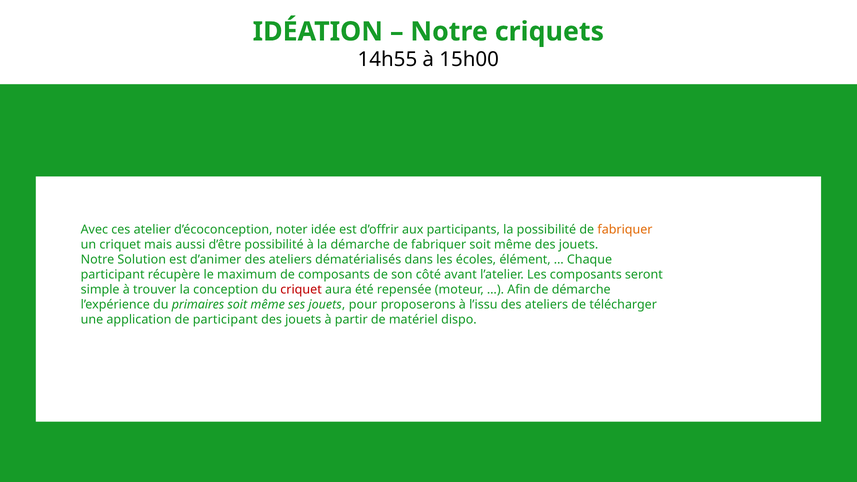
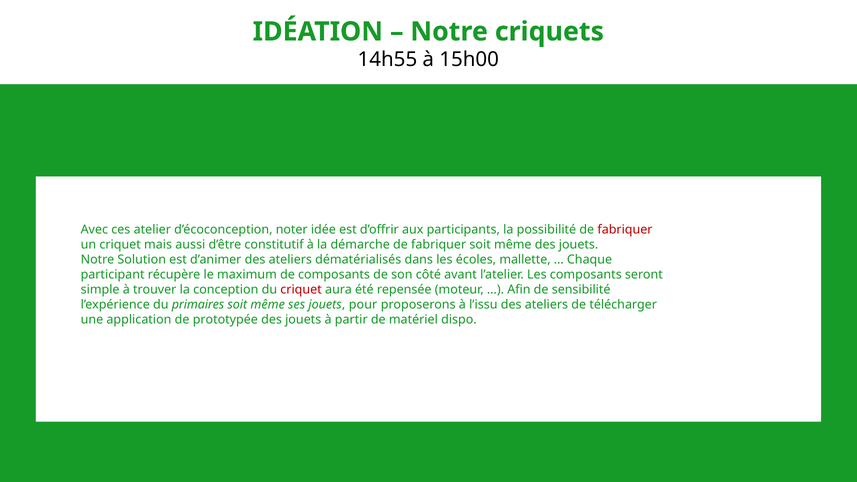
fabriquer at (625, 229) colour: orange -> red
d’être possibilité: possibilité -> constitutif
élément: élément -> mallette
de démarche: démarche -> sensibilité
de participant: participant -> prototypée
